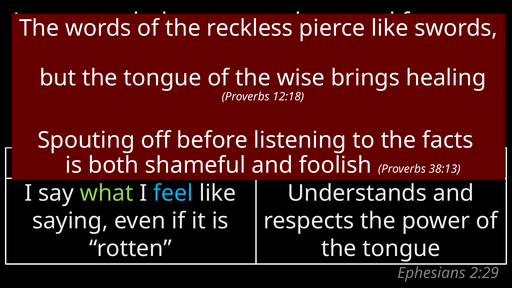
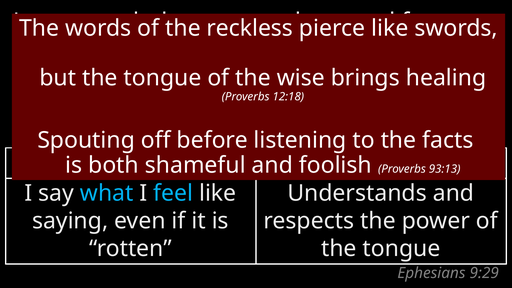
38:13: 38:13 -> 93:13
what colour: light green -> light blue
2:29: 2:29 -> 9:29
